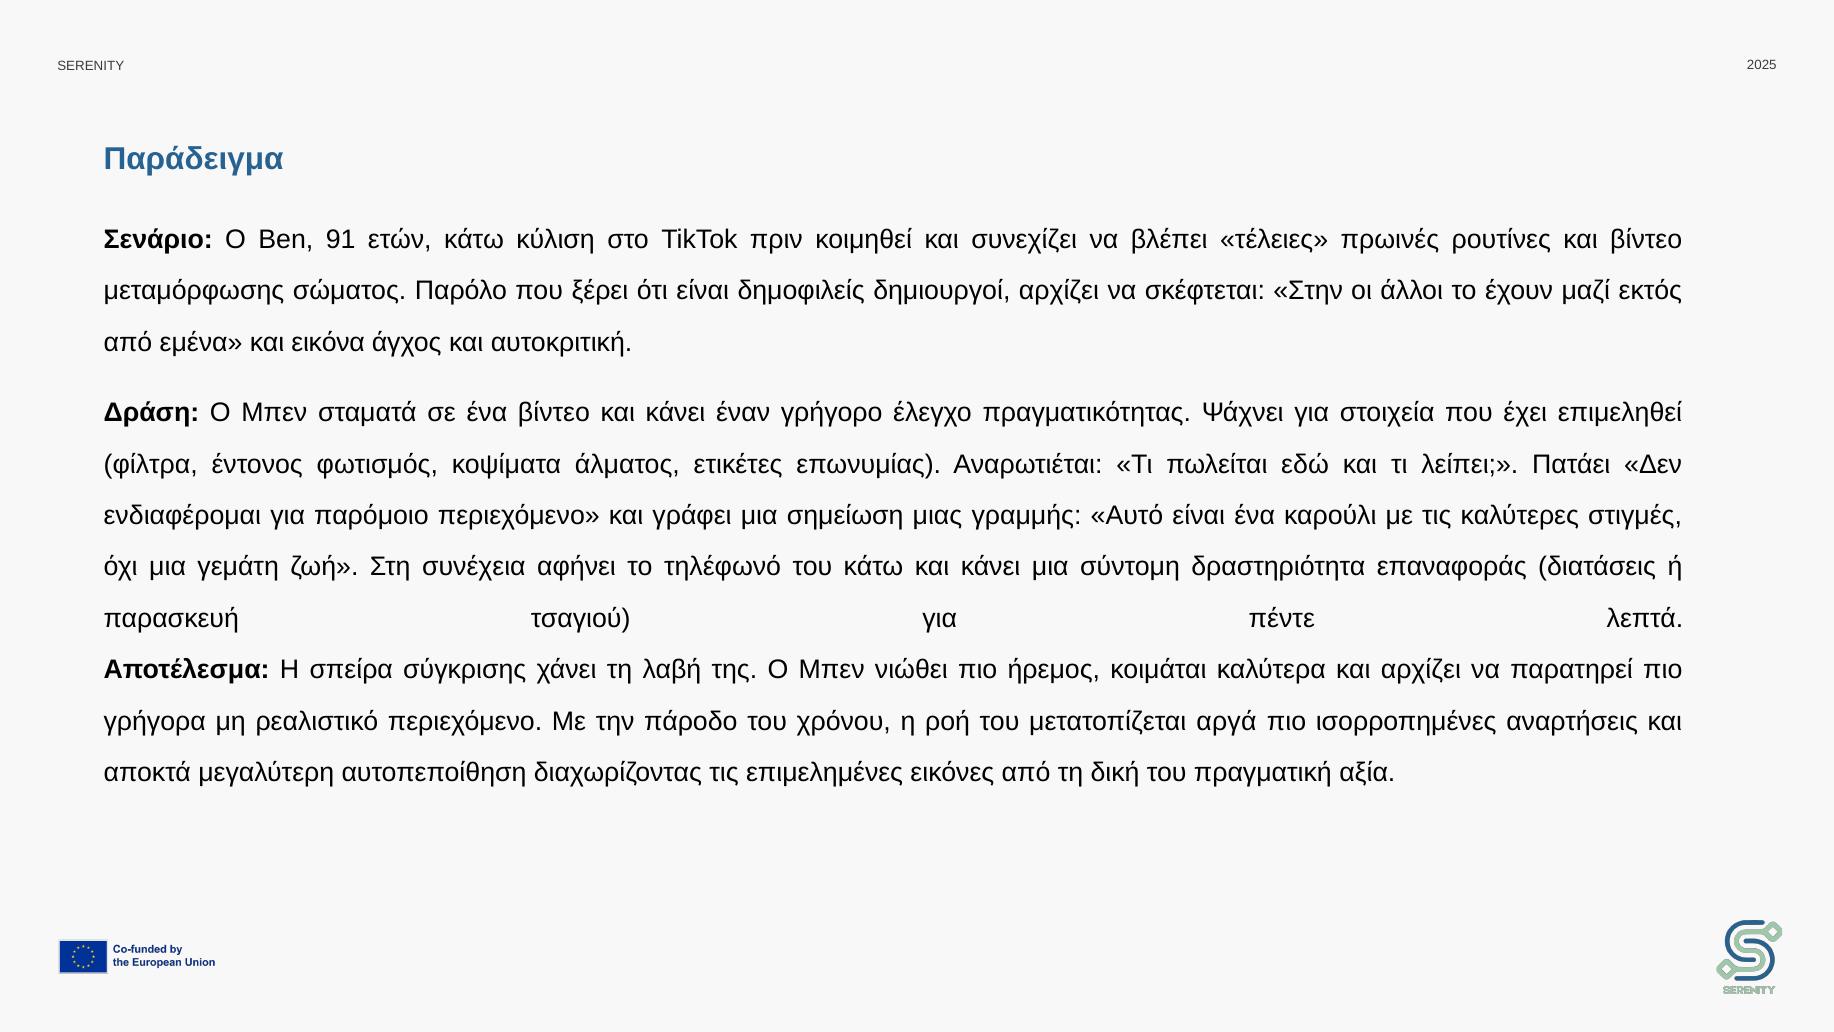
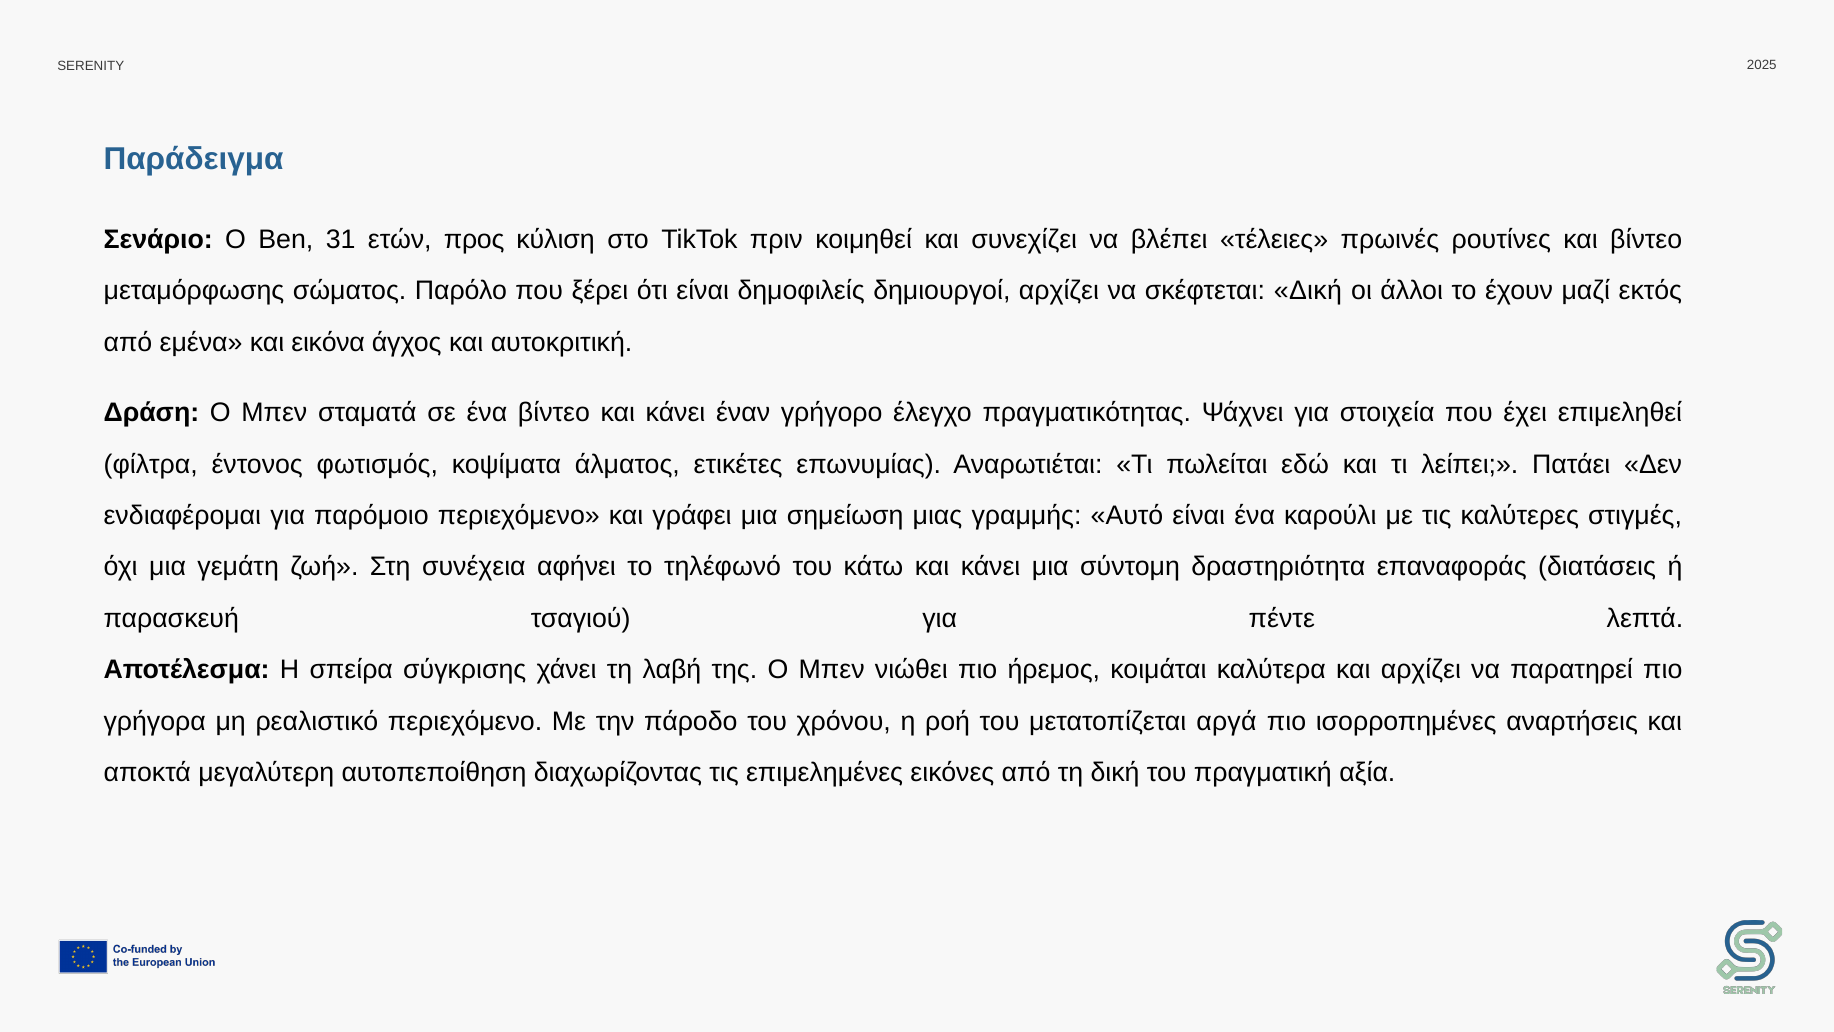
91: 91 -> 31
ετών κάτω: κάτω -> προς
σκέφτεται Στην: Στην -> Δική
